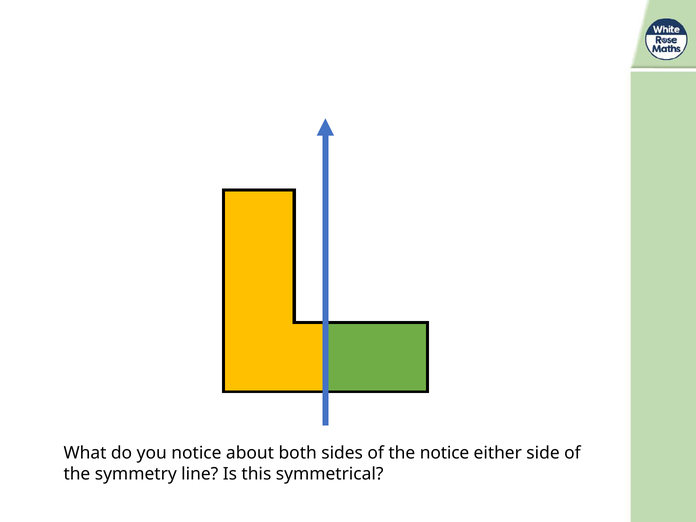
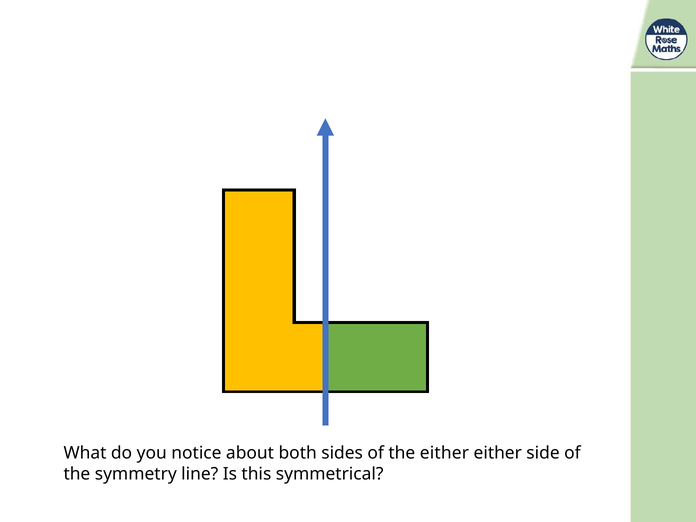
the notice: notice -> either
